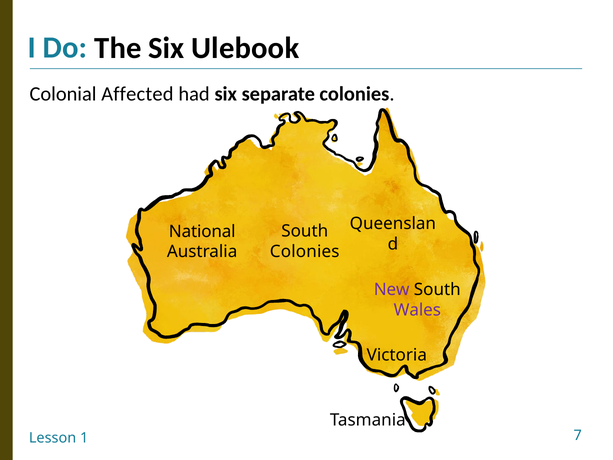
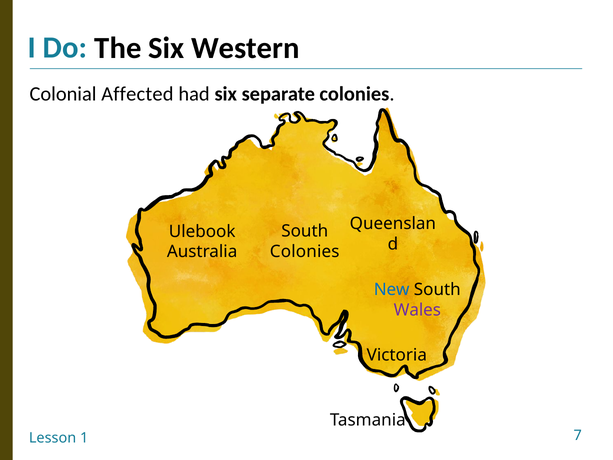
Ulebook: Ulebook -> Western
National: National -> Ulebook
New colour: purple -> blue
